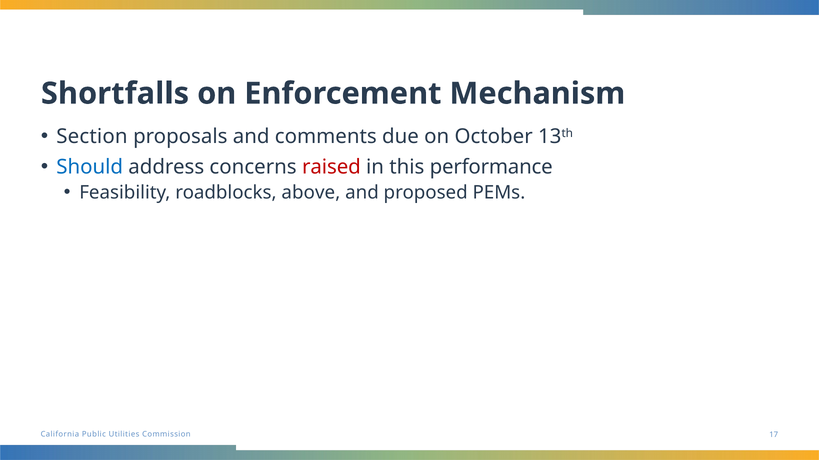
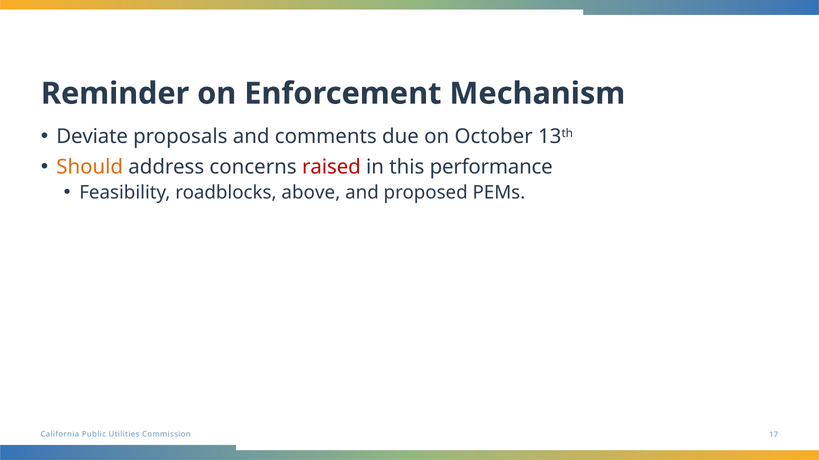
Shortfalls: Shortfalls -> Reminder
Section: Section -> Deviate
Should colour: blue -> orange
